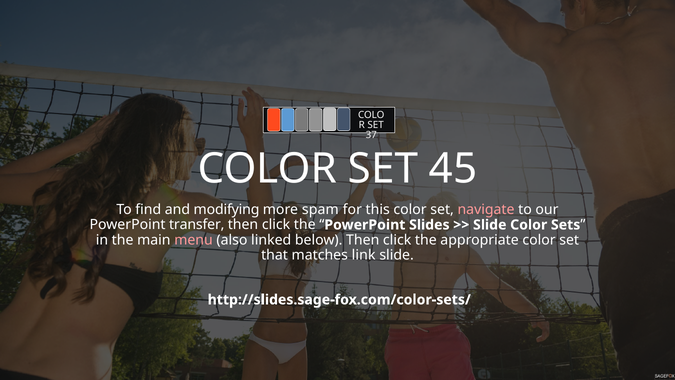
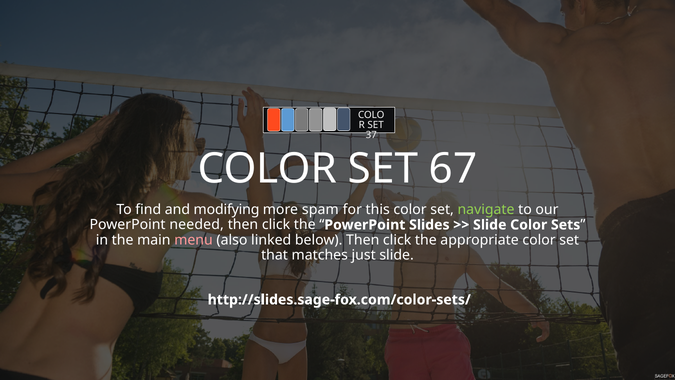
45: 45 -> 67
navigate colour: pink -> light green
transfer: transfer -> needed
link: link -> just
